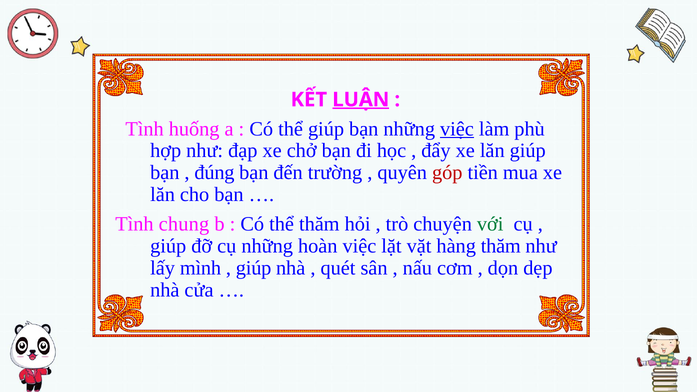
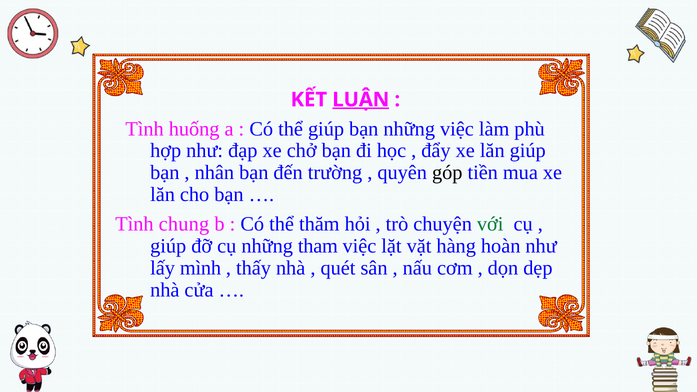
việc at (457, 129) underline: present -> none
đúng: đúng -> nhân
góp colour: red -> black
hoàn: hoàn -> tham
hàng thăm: thăm -> hoàn
giúp at (254, 268): giúp -> thấy
